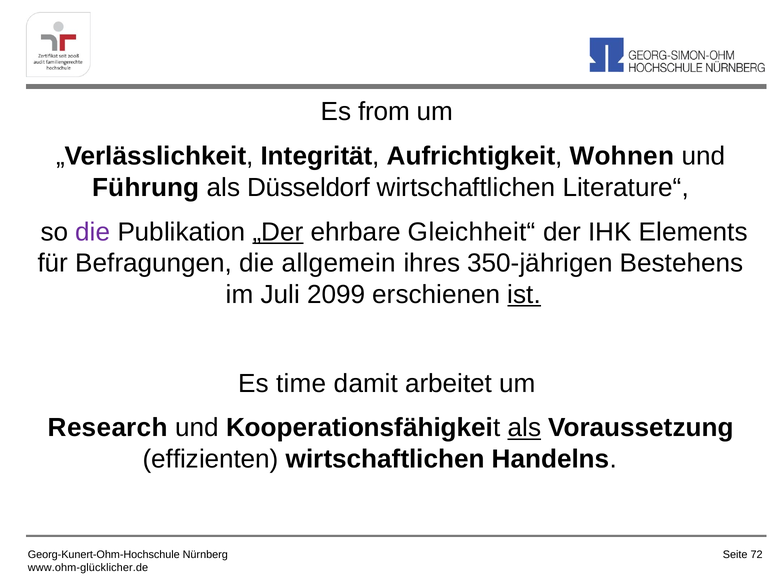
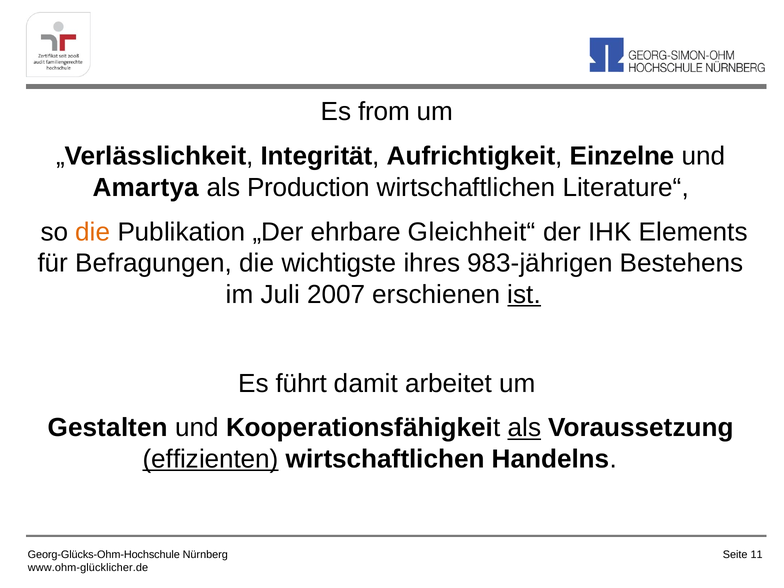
Wohnen: Wohnen -> Einzelne
Führung: Führung -> Amartya
Düsseldorf: Düsseldorf -> Production
die at (93, 232) colour: purple -> orange
„Der underline: present -> none
allgemein: allgemein -> wichtigste
350-jährigen: 350-jährigen -> 983-jährigen
2099: 2099 -> 2007
time: time -> führt
Research: Research -> Gestalten
effizienten underline: none -> present
Georg-Kunert-Ohm-Hochschule: Georg-Kunert-Ohm-Hochschule -> Georg-Glücks-Ohm-Hochschule
72: 72 -> 11
